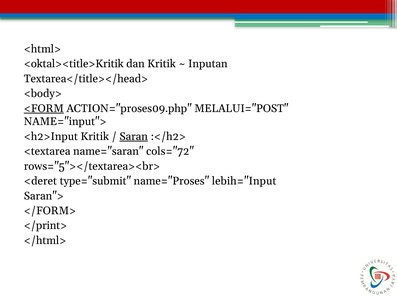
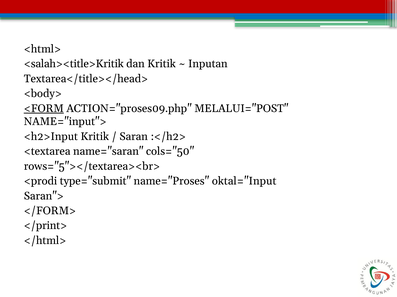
<oktal><title>Kritik: <oktal><title>Kritik -> <salah><title>Kritik
Saran underline: present -> none
cols="72: cols="72 -> cols="50
<deret: <deret -> <prodi
lebih="Input: lebih="Input -> oktal="Input
